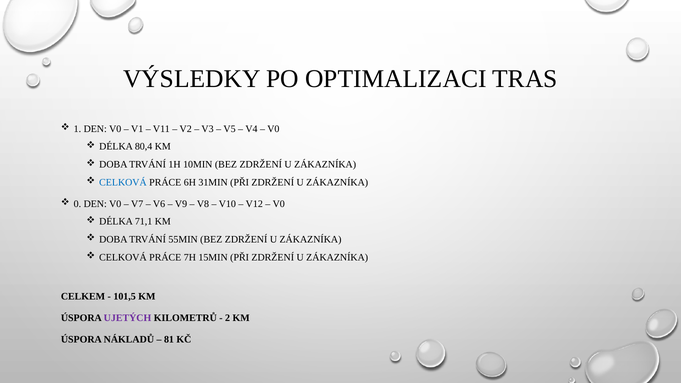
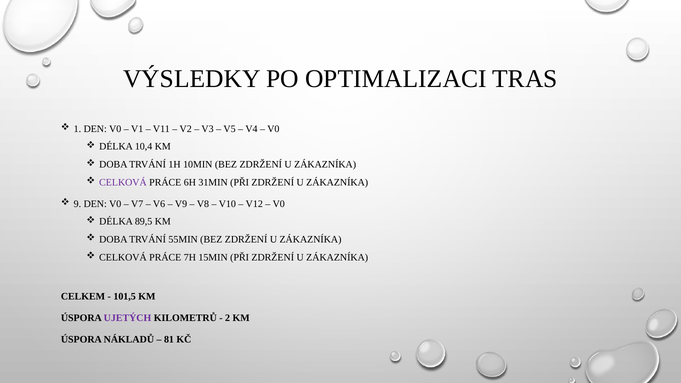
80,4: 80,4 -> 10,4
CELKOVÁ at (123, 182) colour: blue -> purple
0: 0 -> 9
71,1: 71,1 -> 89,5
